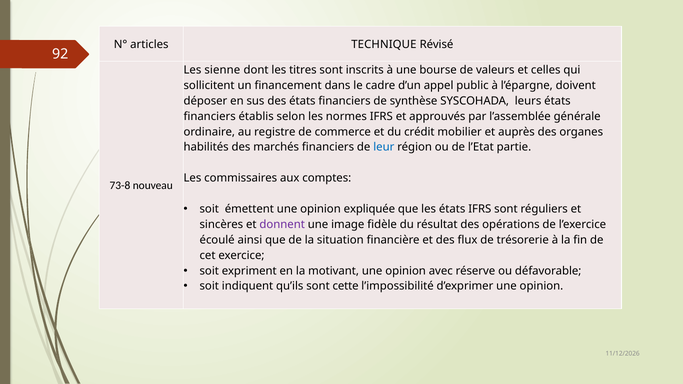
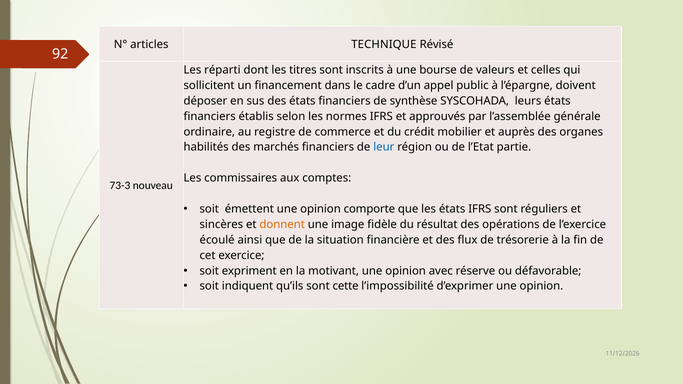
sienne: sienne -> réparti
73-8: 73-8 -> 73-3
expliquée: expliquée -> comporte
donnent colour: purple -> orange
